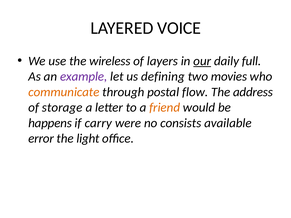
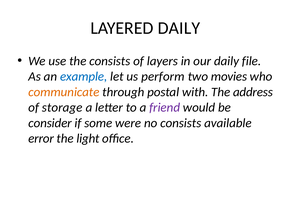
LAYERED VOICE: VOICE -> DAILY
the wireless: wireless -> consists
our underline: present -> none
full: full -> file
example colour: purple -> blue
defining: defining -> perform
flow: flow -> with
friend colour: orange -> purple
happens: happens -> consider
carry: carry -> some
